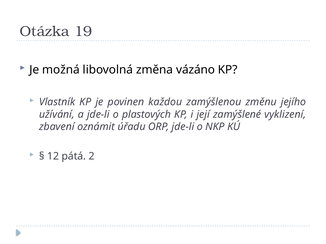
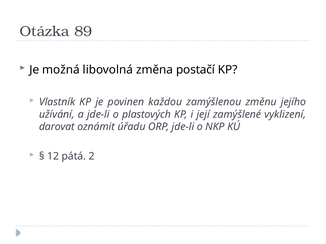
19: 19 -> 89
vázáno: vázáno -> postačí
zbavení: zbavení -> darovat
